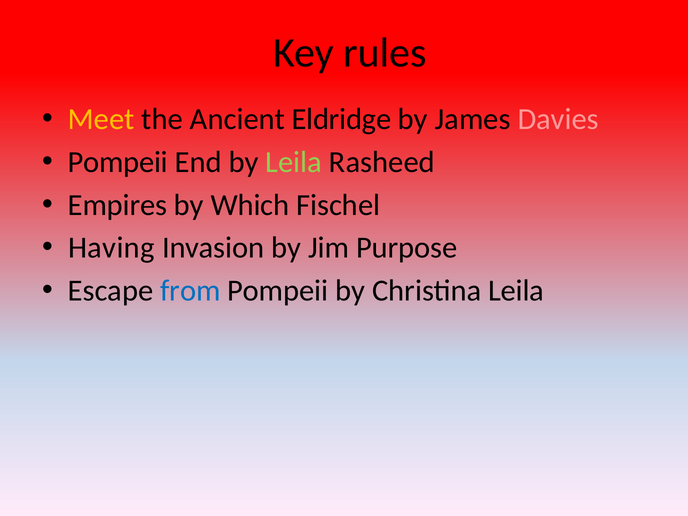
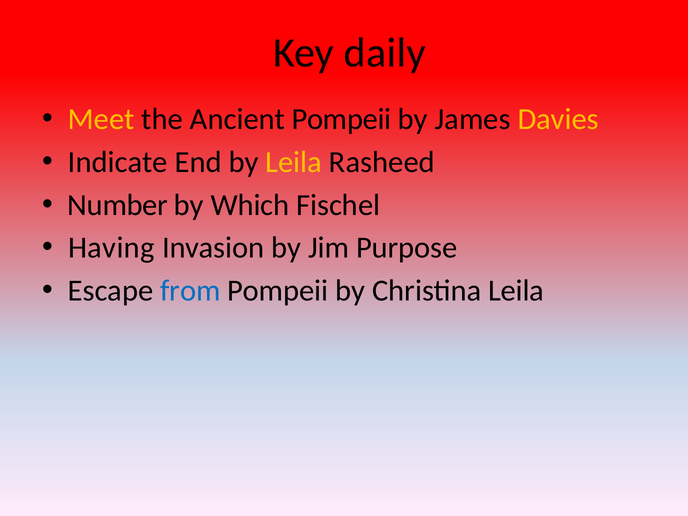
rules: rules -> daily
Ancient Eldridge: Eldridge -> Pompeii
Davies colour: pink -> yellow
Pompeii at (118, 162): Pompeii -> Indicate
Leila at (294, 162) colour: light green -> yellow
Empires: Empires -> Number
